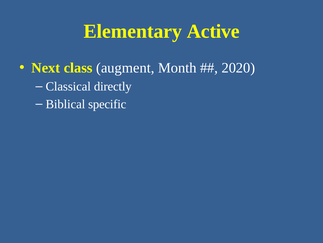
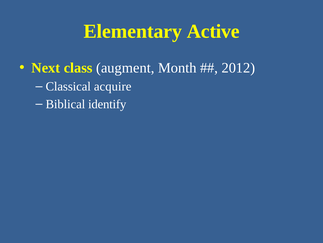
2020: 2020 -> 2012
directly: directly -> acquire
specific: specific -> identify
